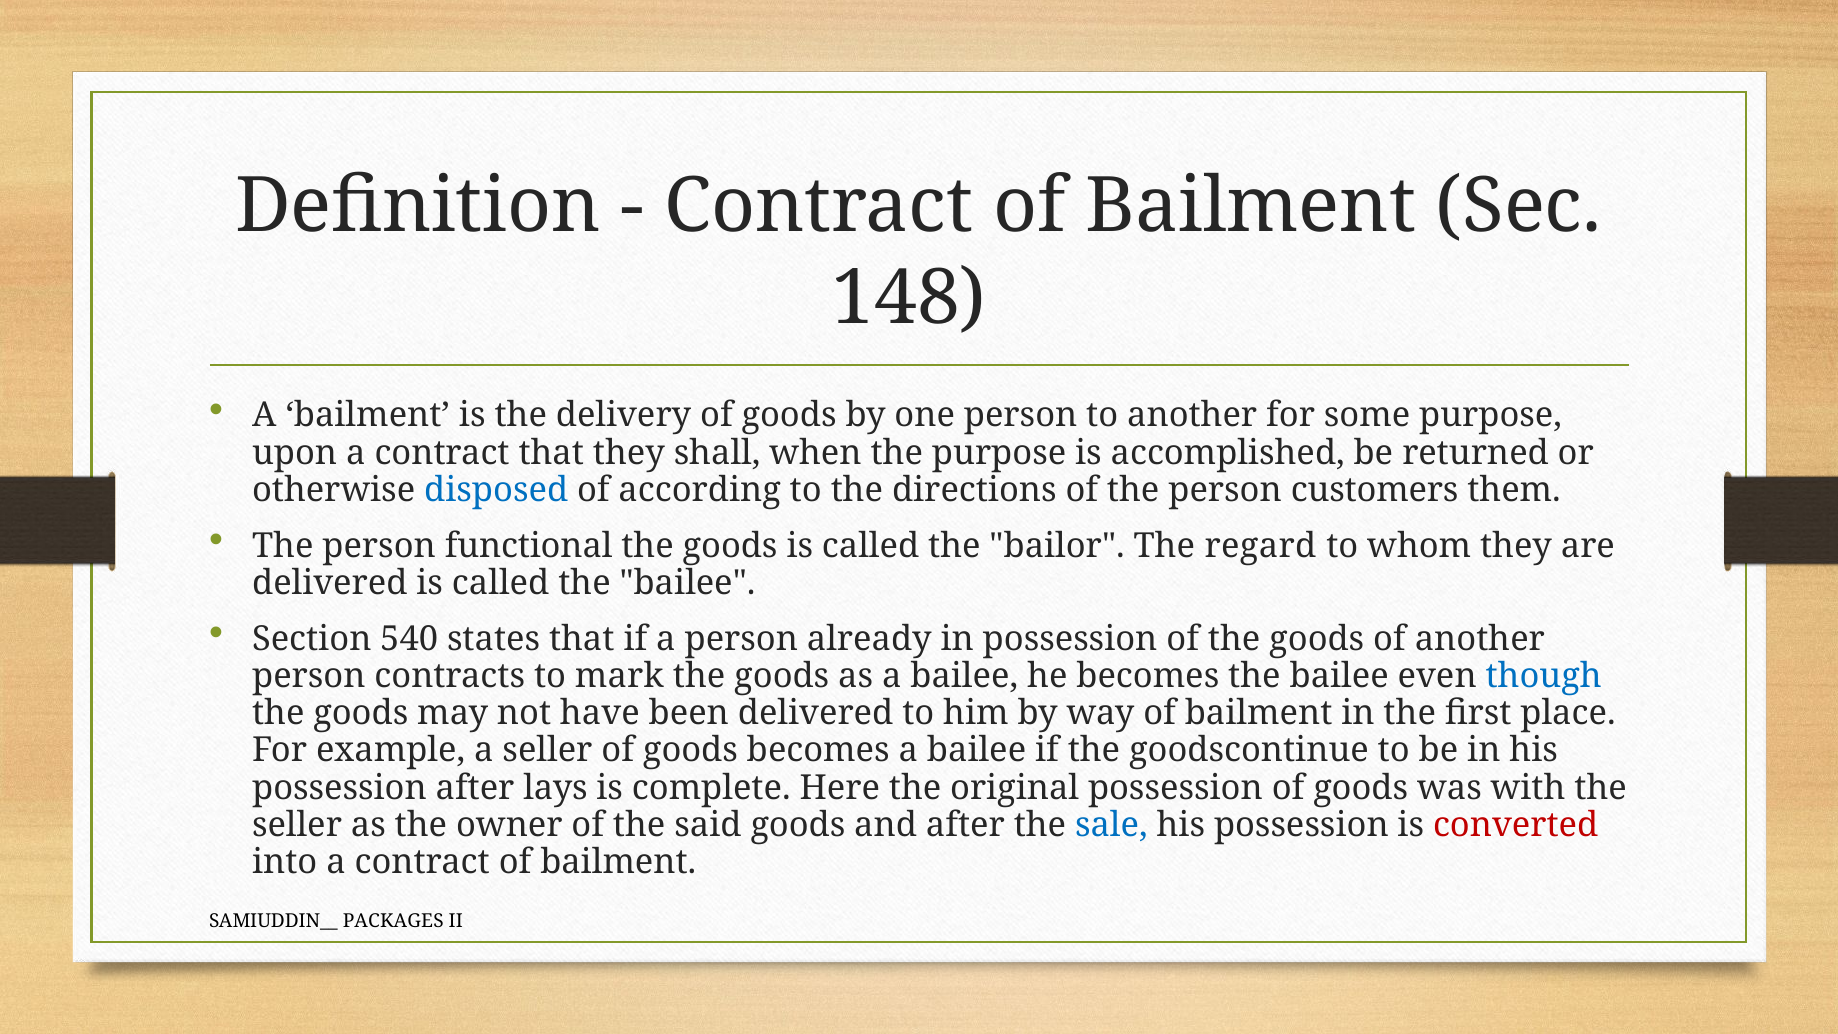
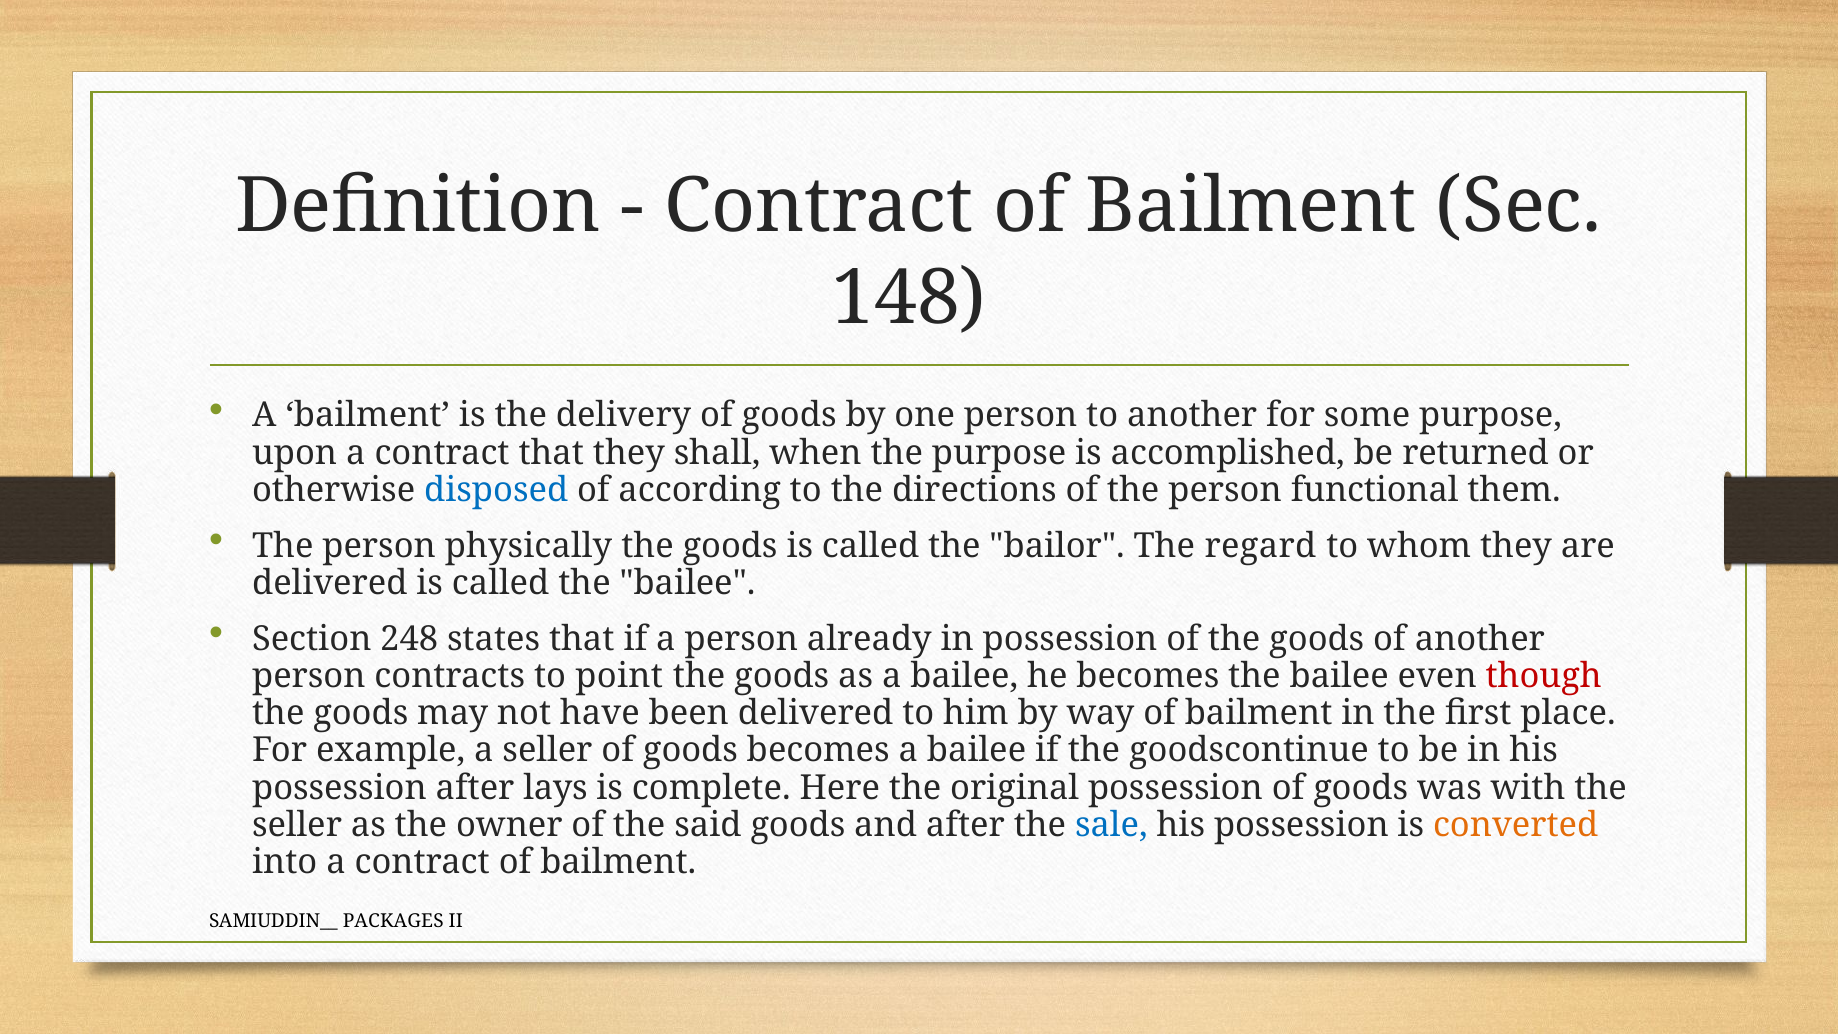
customers: customers -> functional
functional: functional -> physically
540: 540 -> 248
mark: mark -> point
though colour: blue -> red
converted colour: red -> orange
